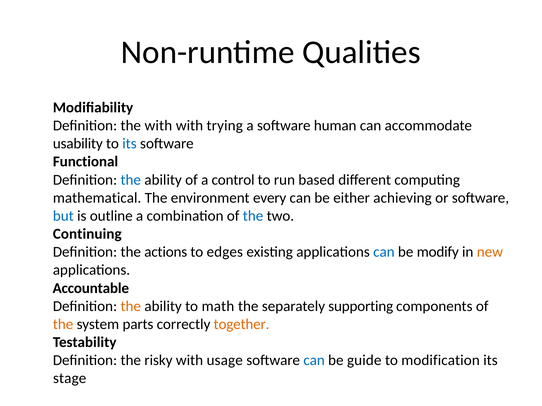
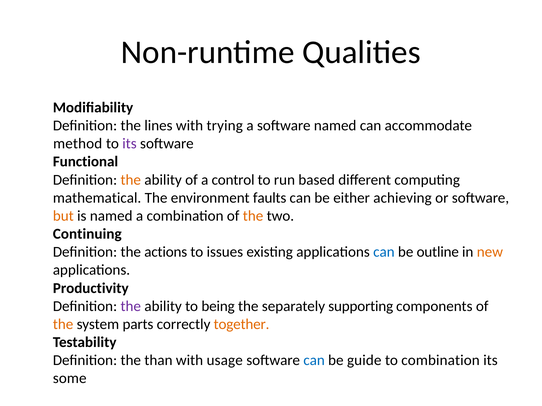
the with: with -> lines
software human: human -> named
usability: usability -> method
its at (129, 144) colour: blue -> purple
the at (131, 180) colour: blue -> orange
every: every -> faults
but colour: blue -> orange
is outline: outline -> named
the at (253, 216) colour: blue -> orange
edges: edges -> issues
modify: modify -> outline
Accountable: Accountable -> Productivity
the at (131, 306) colour: orange -> purple
math: math -> being
risky: risky -> than
to modification: modification -> combination
stage: stage -> some
